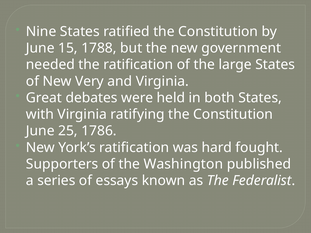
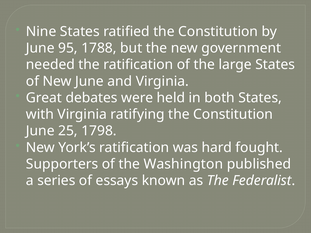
15: 15 -> 95
New Very: Very -> June
1786: 1786 -> 1798
